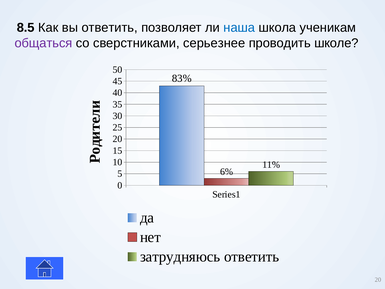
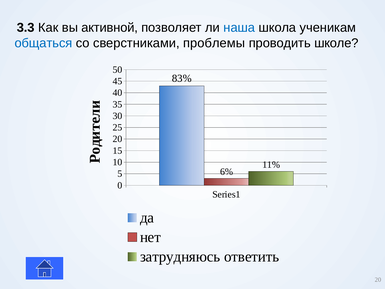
8.5: 8.5 -> 3.3
вы ответить: ответить -> активной
общаться colour: purple -> blue
серьезнее: серьезнее -> проблемы
